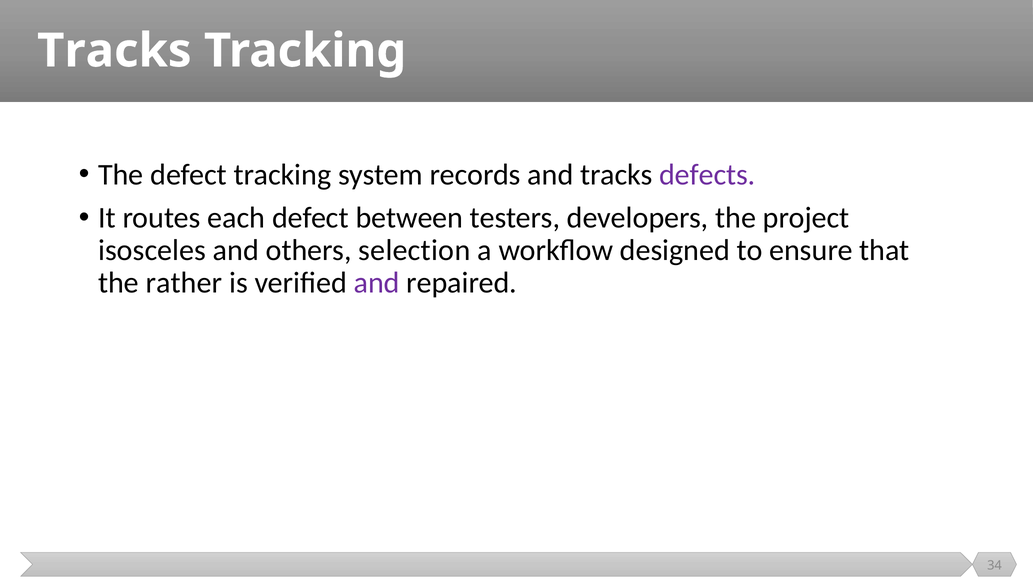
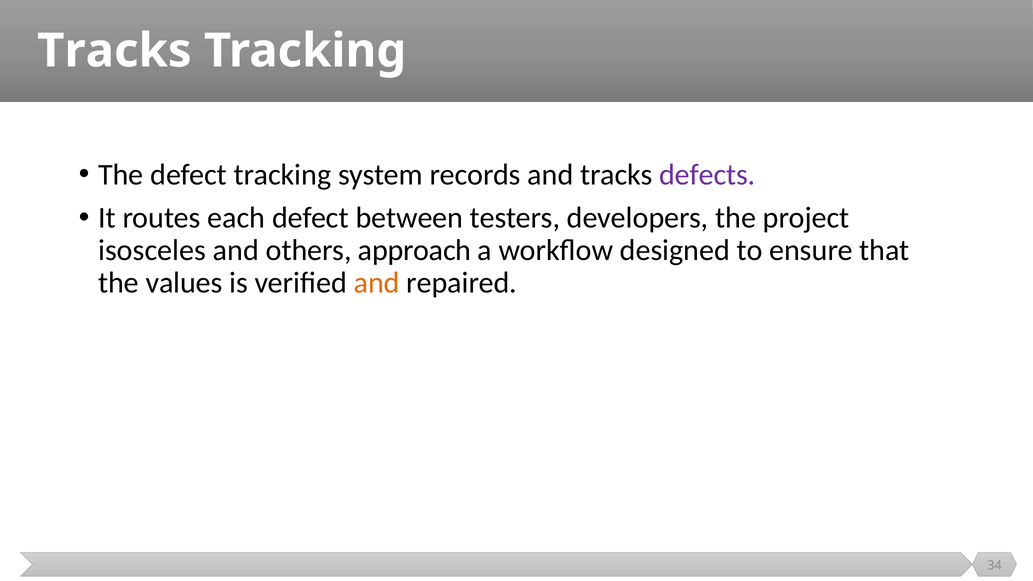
selection: selection -> approach
rather: rather -> values
and at (377, 283) colour: purple -> orange
